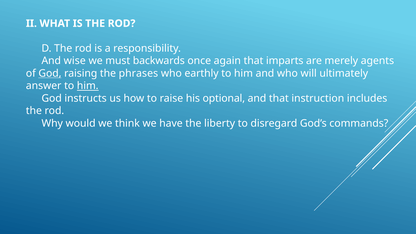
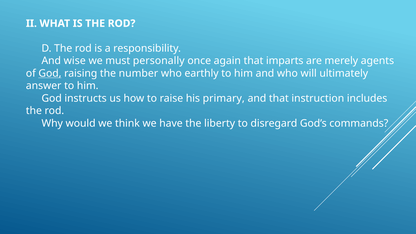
backwards: backwards -> personally
phrases: phrases -> number
him at (88, 86) underline: present -> none
optional: optional -> primary
